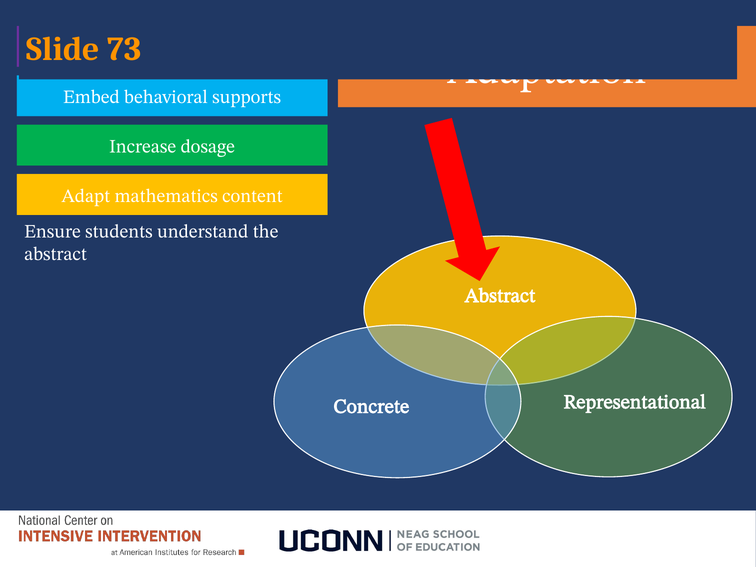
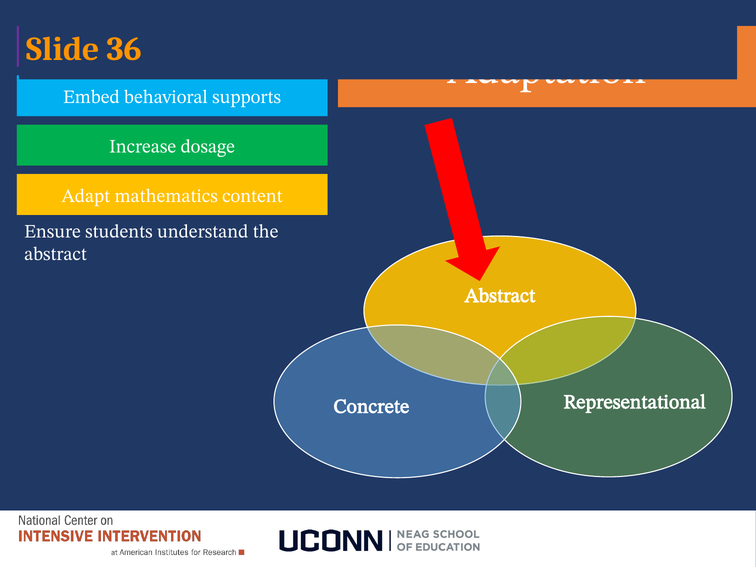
73: 73 -> 36
